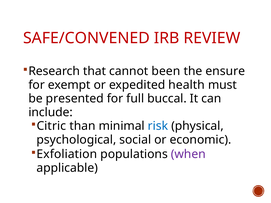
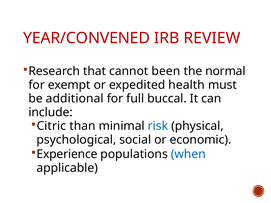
SAFE/CONVENED: SAFE/CONVENED -> YEAR/CONVENED
ensure: ensure -> normal
presented: presented -> additional
Exfoliation: Exfoliation -> Experience
when colour: purple -> blue
